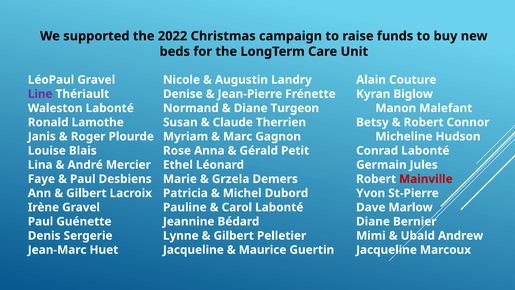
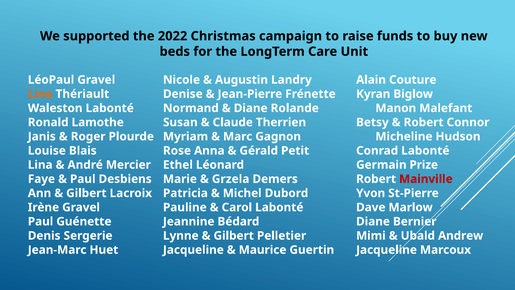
Line colour: purple -> orange
Turgeon: Turgeon -> Rolande
Jules: Jules -> Prize
